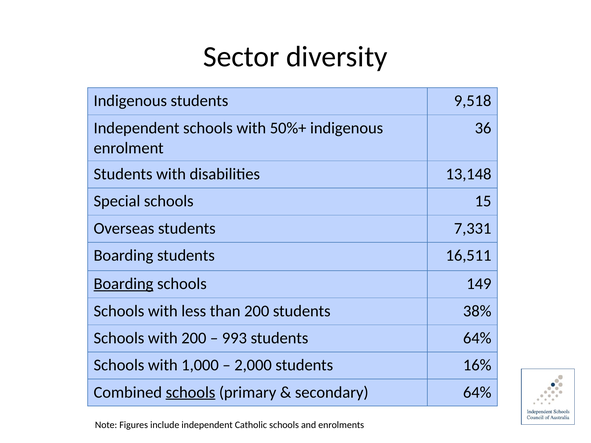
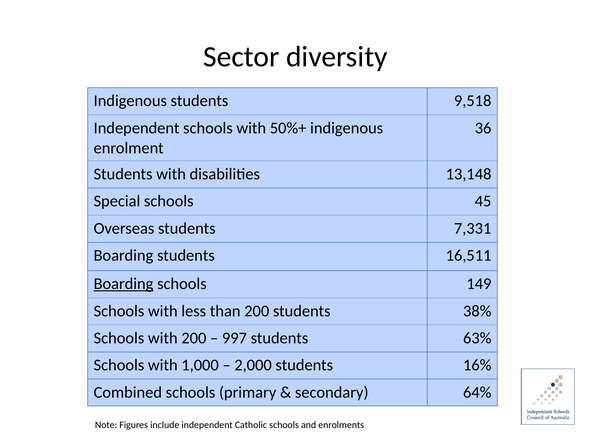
15: 15 -> 45
993: 993 -> 997
students 64%: 64% -> 63%
schools at (190, 392) underline: present -> none
